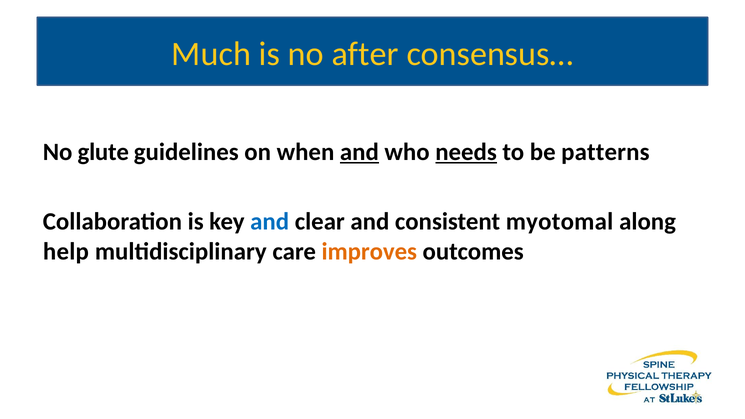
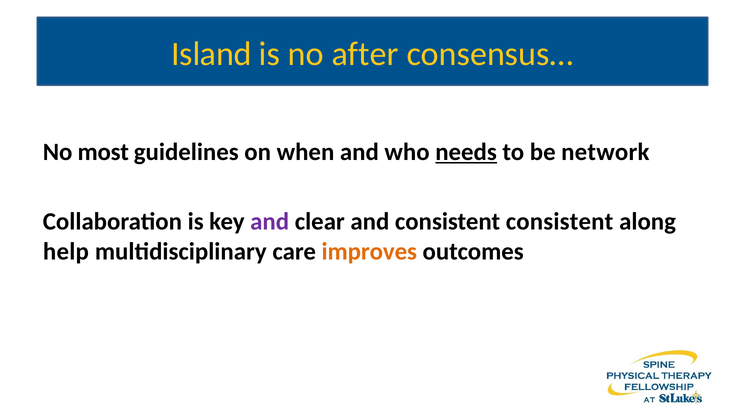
Much: Much -> Island
glute: glute -> most
and at (359, 152) underline: present -> none
patterns: patterns -> network
and at (270, 222) colour: blue -> purple
consistent myotomal: myotomal -> consistent
